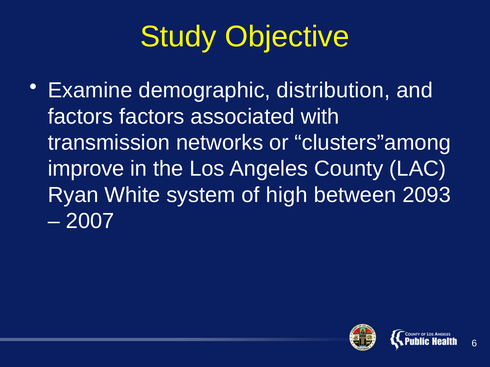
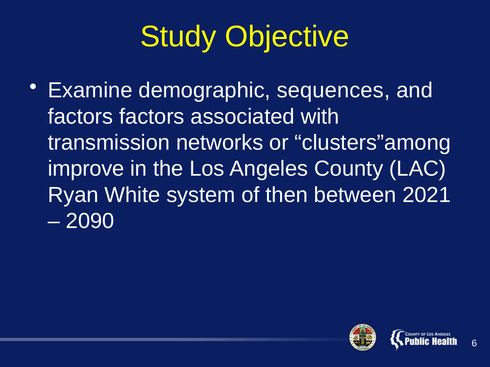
distribution: distribution -> sequences
high: high -> then
2093: 2093 -> 2021
2007: 2007 -> 2090
